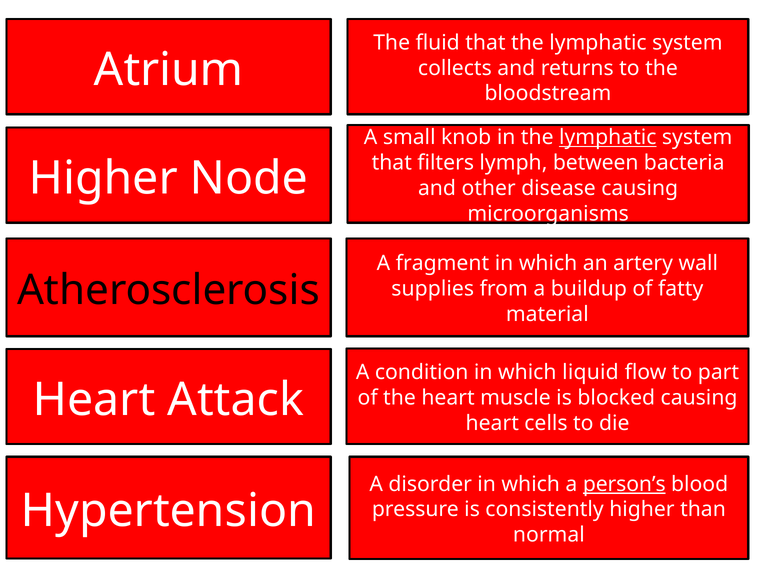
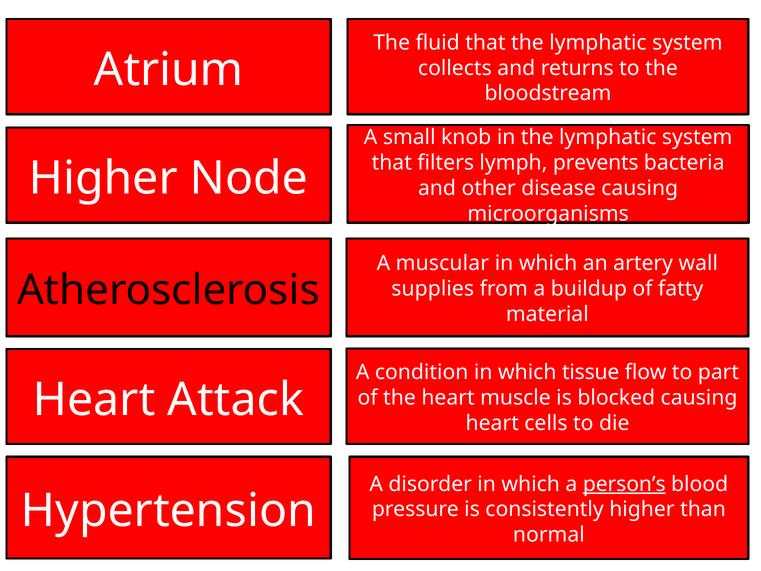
lymphatic at (608, 137) underline: present -> none
between: between -> prevents
fragment: fragment -> muscular
liquid: liquid -> tissue
